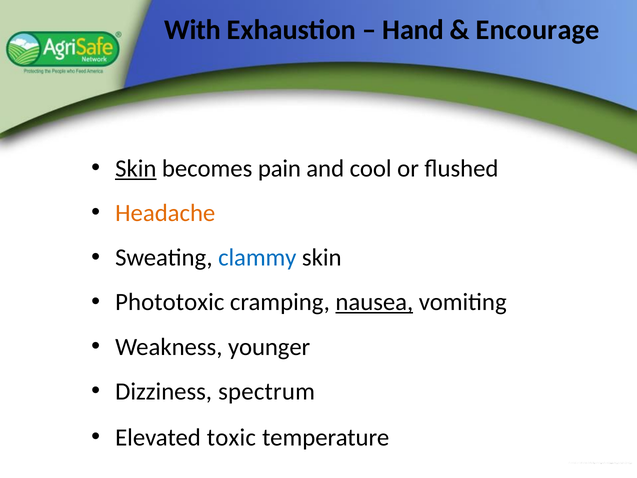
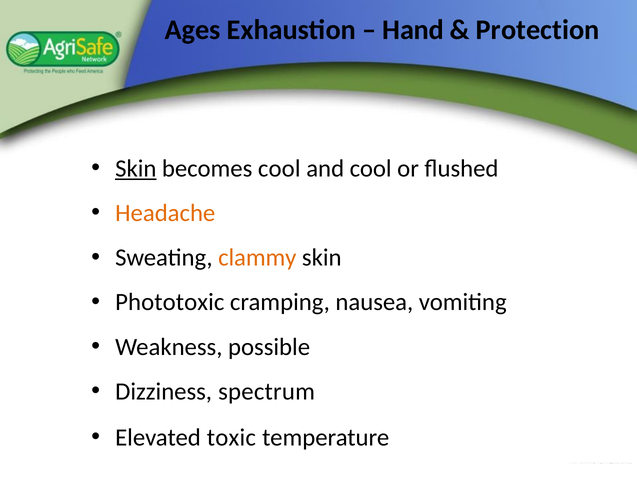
With: With -> Ages
Encourage: Encourage -> Protection
becomes pain: pain -> cool
clammy colour: blue -> orange
nausea underline: present -> none
younger: younger -> possible
